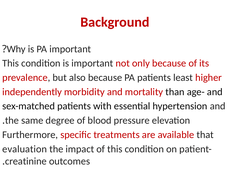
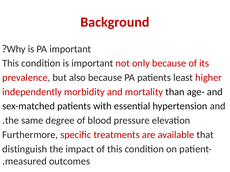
evaluation: evaluation -> distinguish
creatinine: creatinine -> measured
